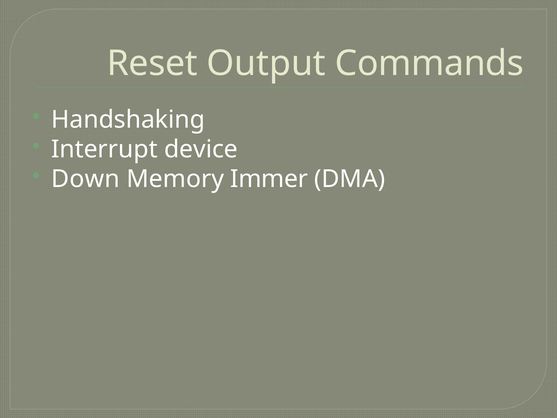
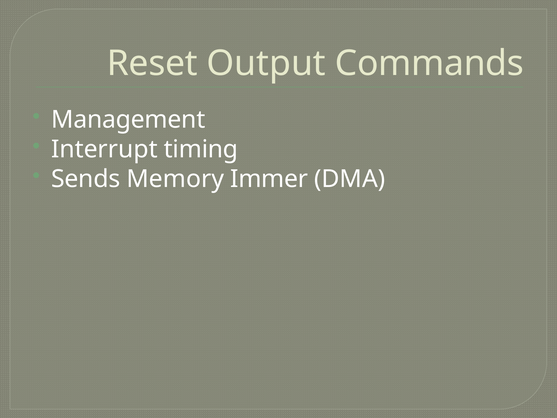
Handshaking: Handshaking -> Management
device: device -> timing
Down: Down -> Sends
